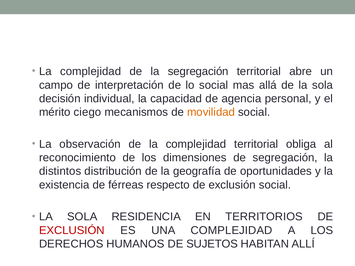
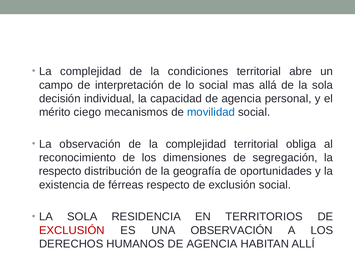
la segregación: segregación -> condiciones
movilidad colour: orange -> blue
distintos at (60, 171): distintos -> respecto
UNA COMPLEJIDAD: COMPLEJIDAD -> OBSERVACIÓN
HUMANOS DE SUJETOS: SUJETOS -> AGENCIA
